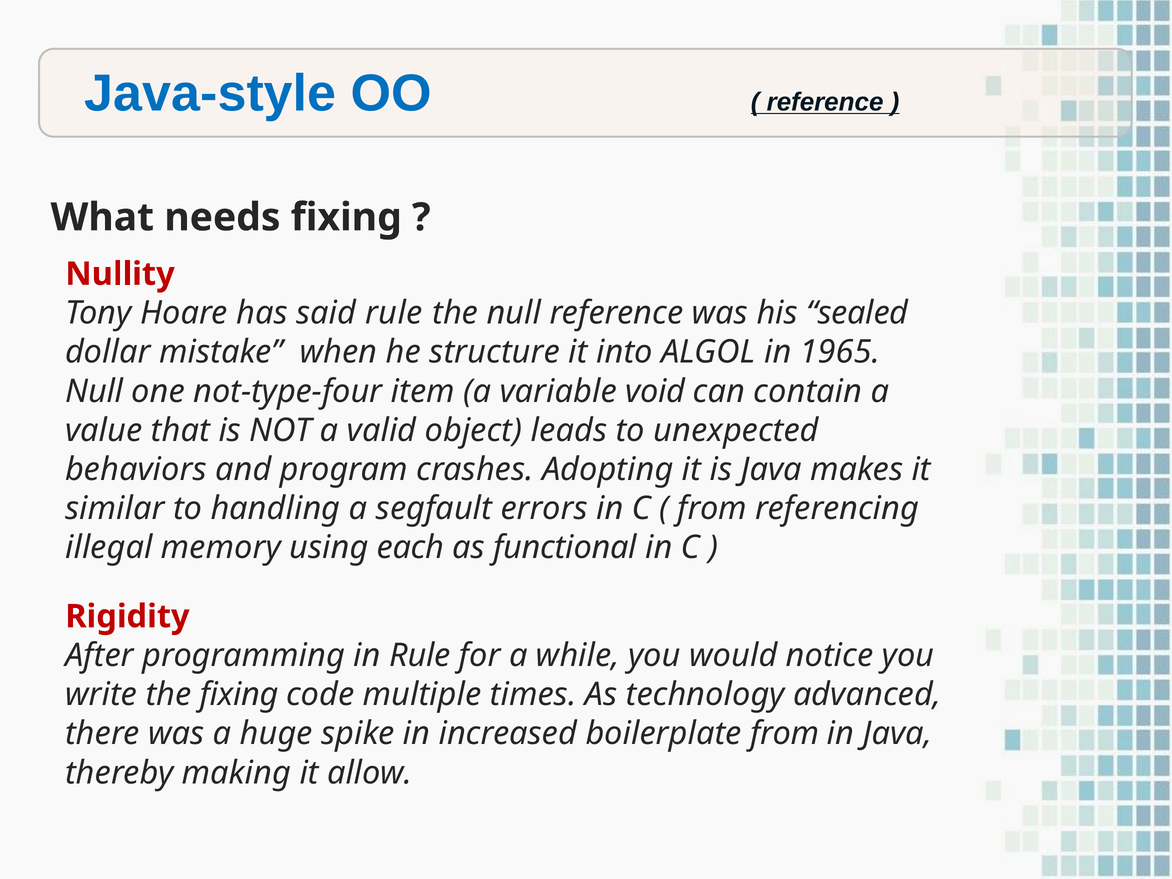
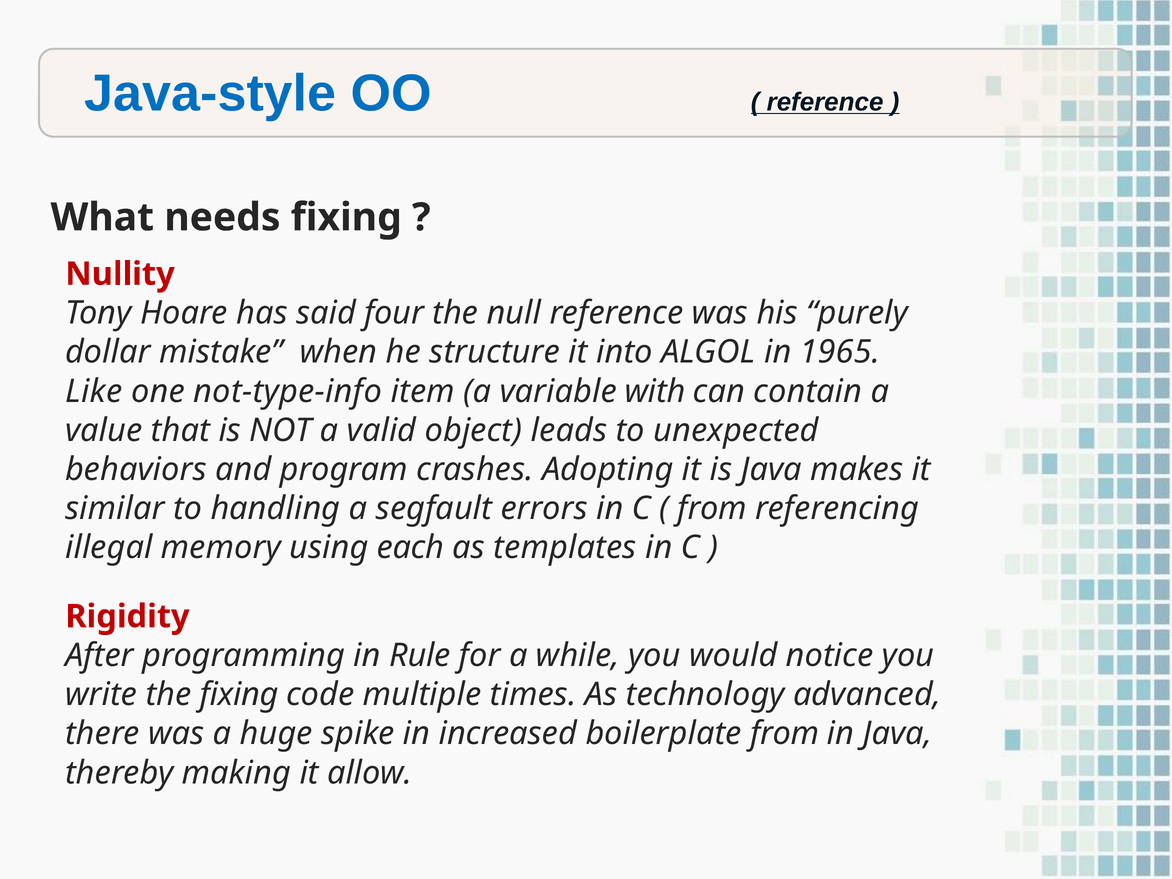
said rule: rule -> four
sealed: sealed -> purely
Null at (94, 391): Null -> Like
not-type-four: not-type-four -> not-type-info
void: void -> with
functional: functional -> templates
